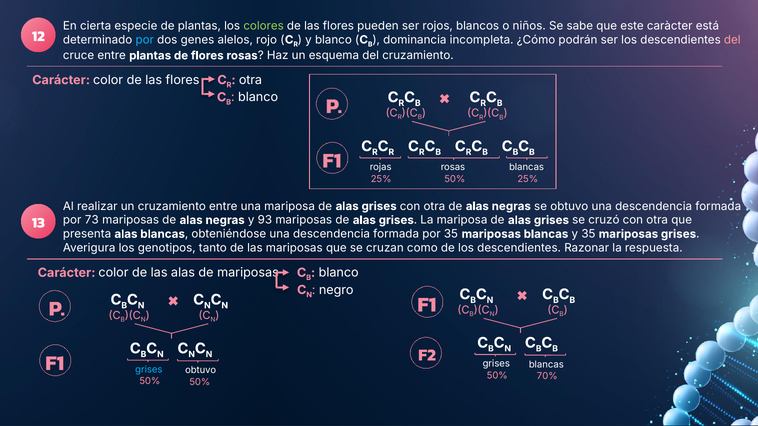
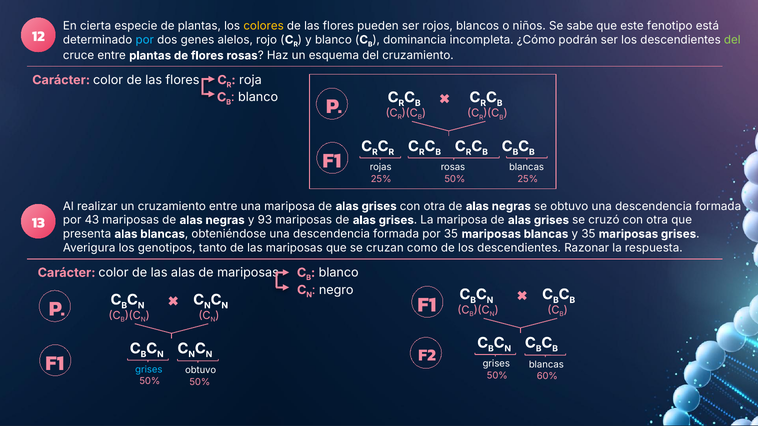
colores colour: light green -> yellow
caràcter: caràcter -> fenotipo
del at (732, 40) colour: pink -> light green
otra at (251, 80): otra -> roja
73: 73 -> 43
70%: 70% -> 60%
